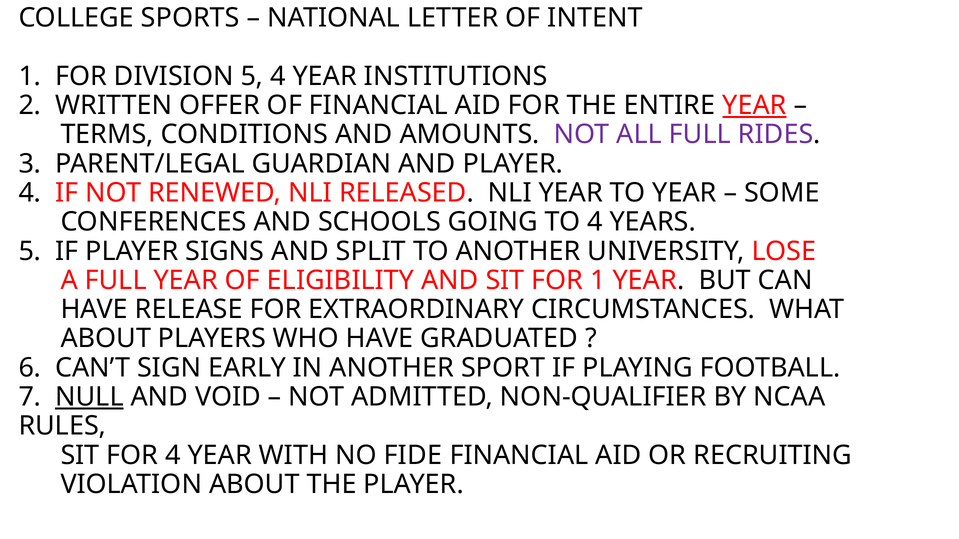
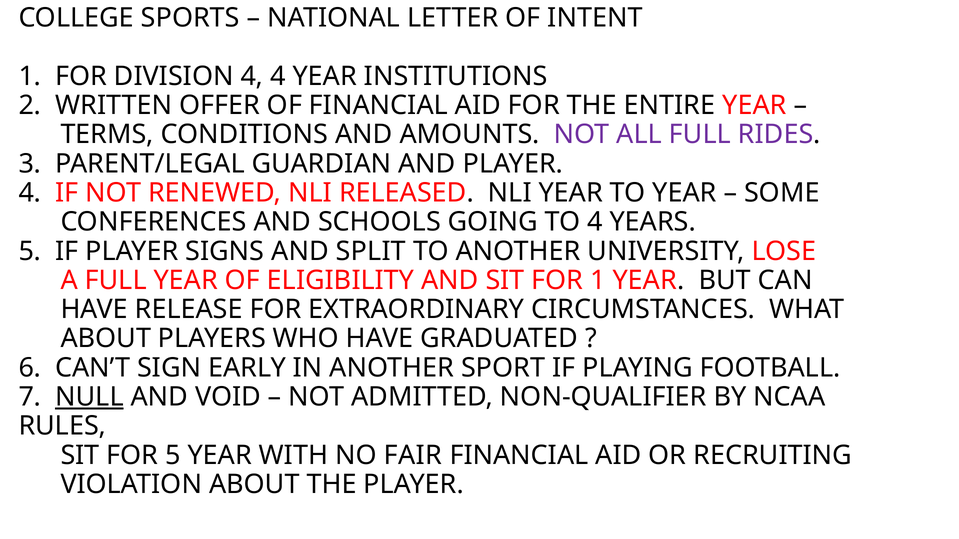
DIVISION 5: 5 -> 4
YEAR at (755, 106) underline: present -> none
FOR 4: 4 -> 5
FIDE: FIDE -> FAIR
